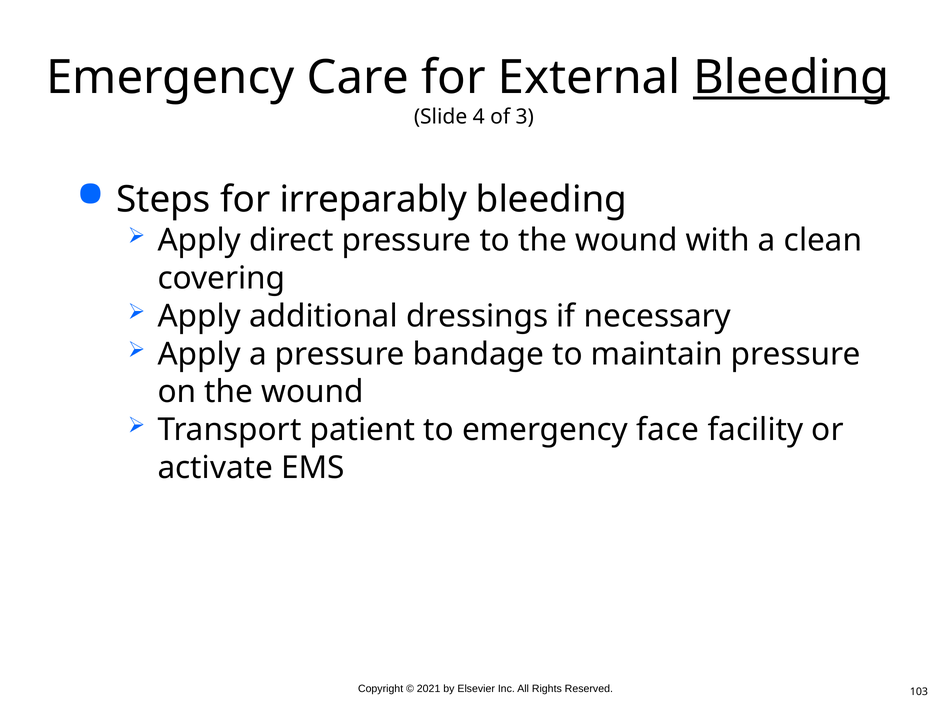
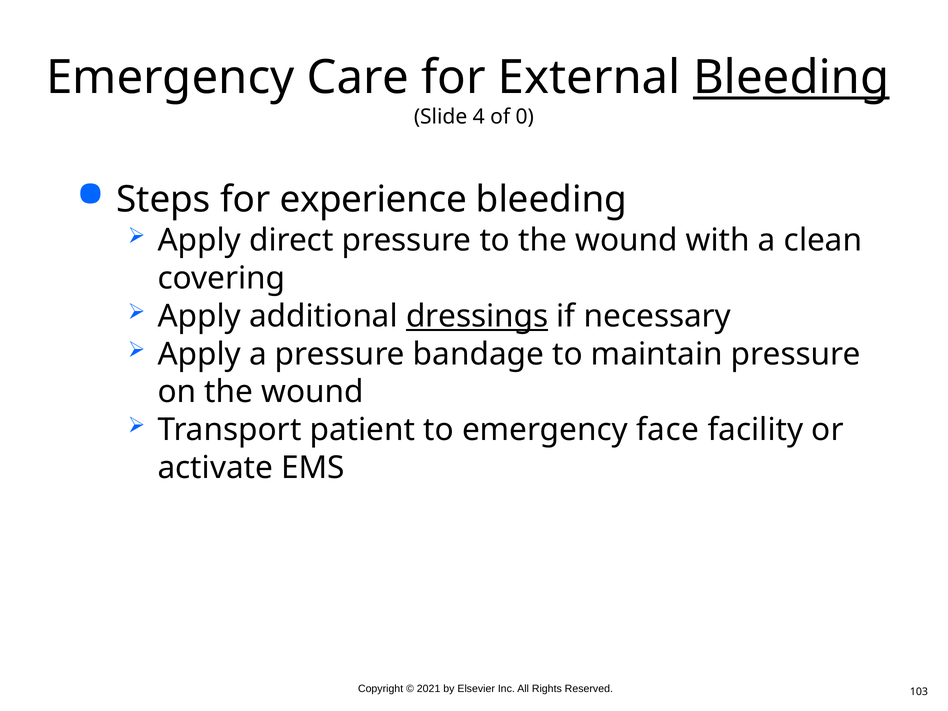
3: 3 -> 0
irreparably: irreparably -> experience
dressings underline: none -> present
